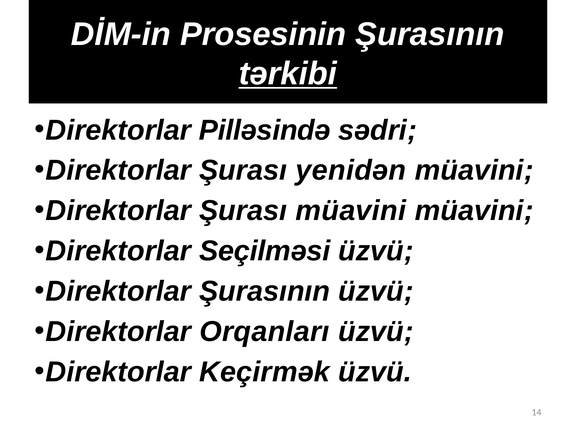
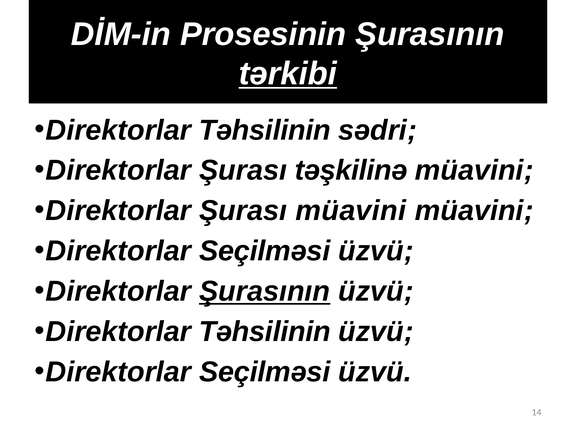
Pilləsində at (265, 130): Pilləsində -> Təhsilinin
yenidən: yenidən -> təşkilinə
Şurasının at (265, 291) underline: none -> present
Orqanları at (265, 332): Orqanları -> Təhsilinin
Keçirmək at (265, 372): Keçirmək -> Seçilməsi
